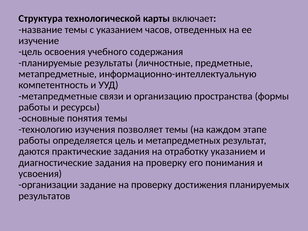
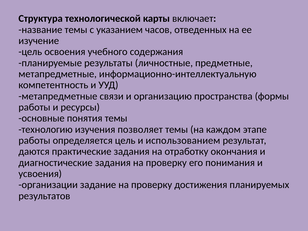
метапредметных: метапредметных -> использованием
отработку указанием: указанием -> окончания
